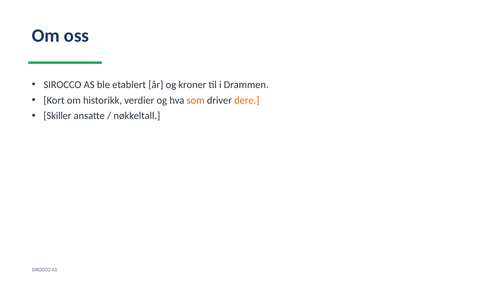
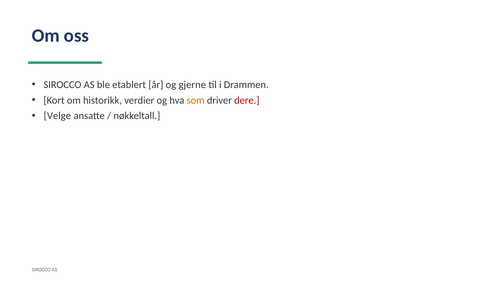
kroner: kroner -> gjerne
dere colour: orange -> red
Skiller: Skiller -> Velge
